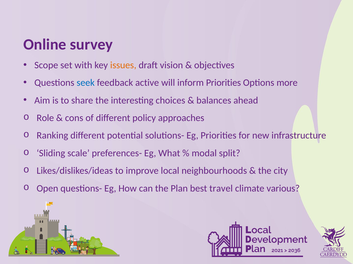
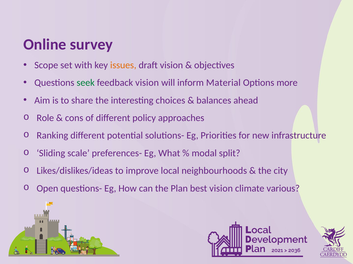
seek colour: blue -> green
feedback active: active -> vision
inform Priorities: Priorities -> Material
best travel: travel -> vision
